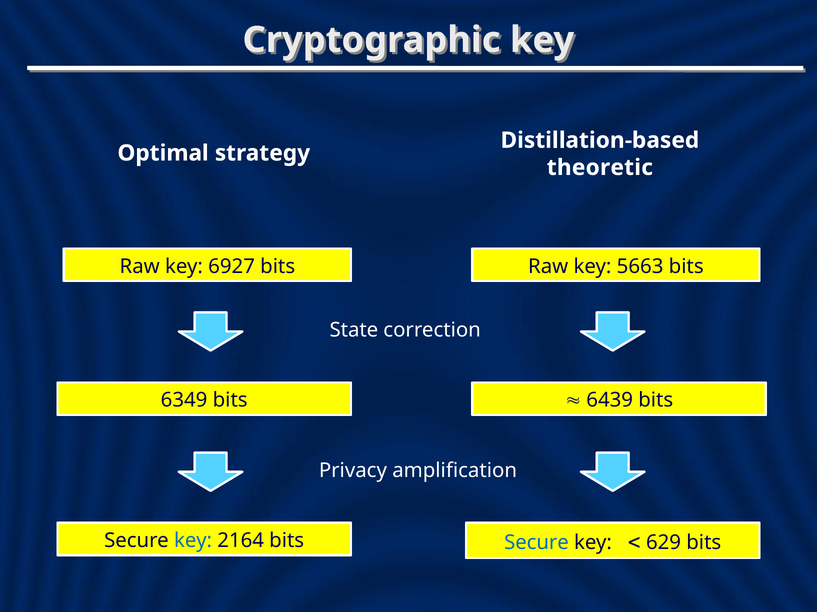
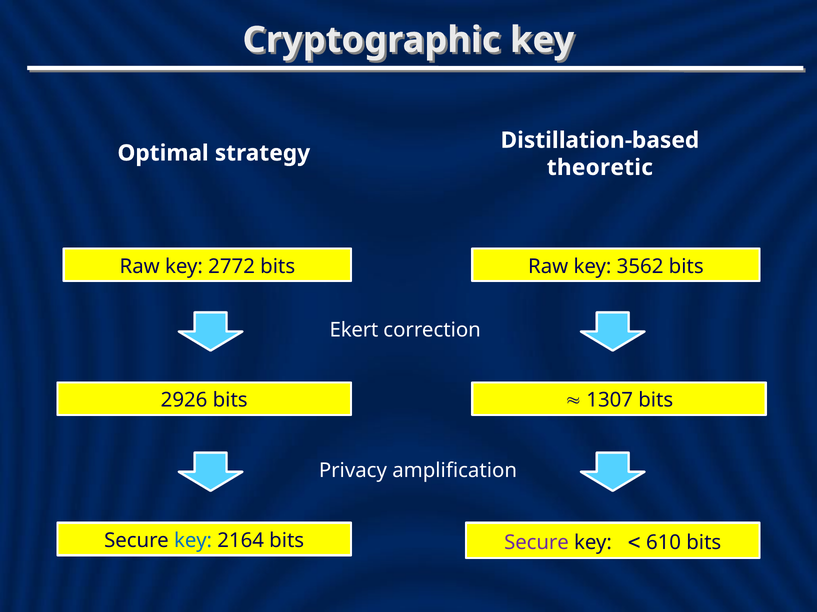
6927: 6927 -> 2772
5663: 5663 -> 3562
State: State -> Ekert
6439: 6439 -> 1307
6349: 6349 -> 2926
Secure at (536, 543) colour: blue -> purple
629: 629 -> 610
